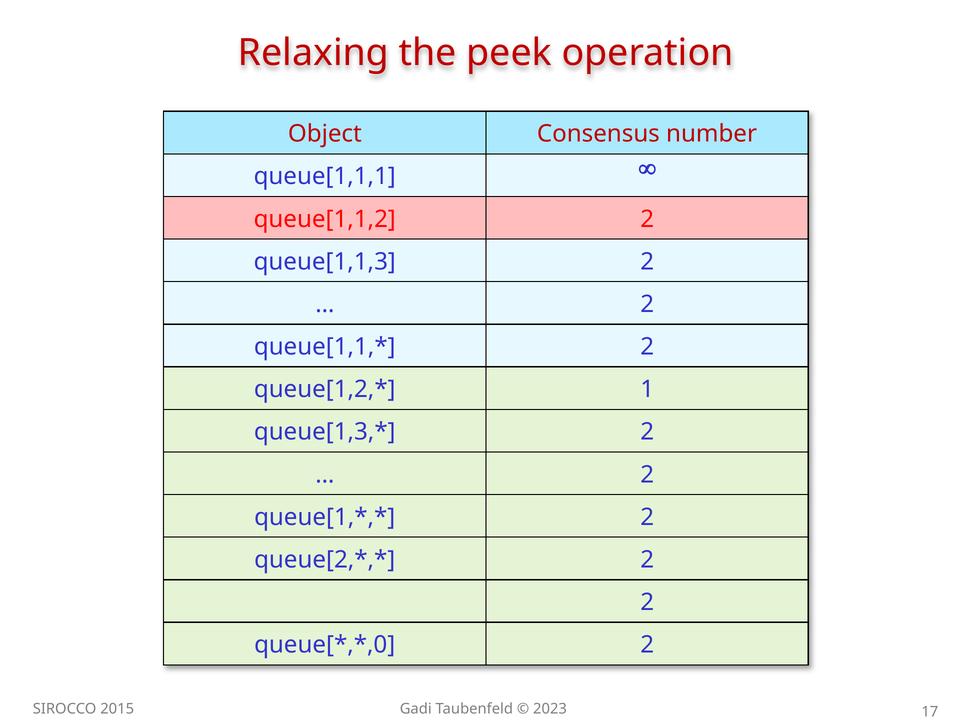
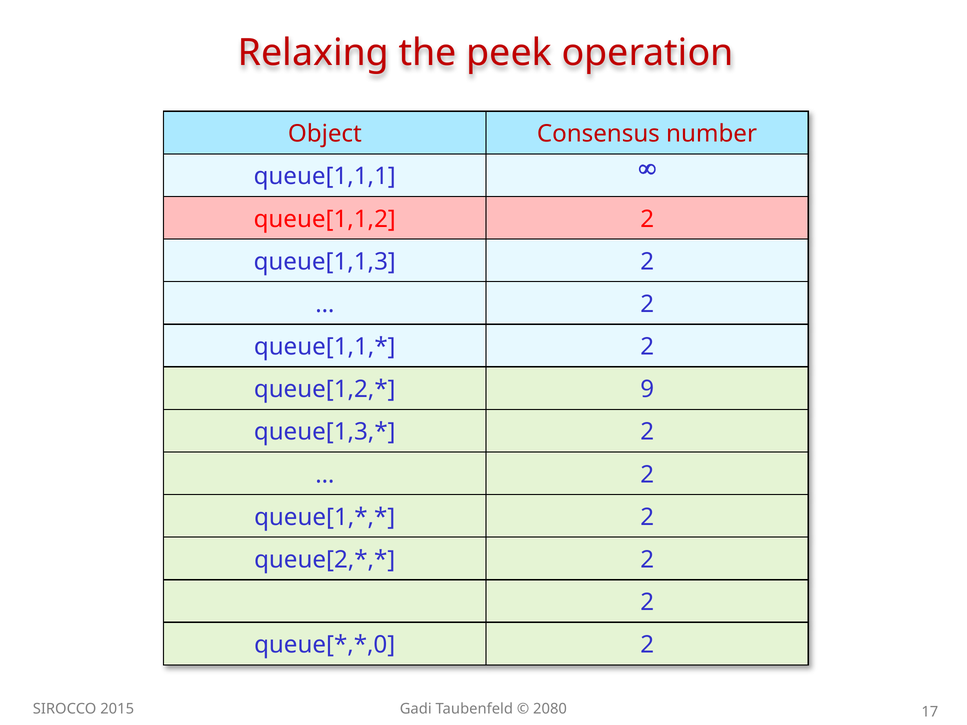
1: 1 -> 9
2023: 2023 -> 2080
